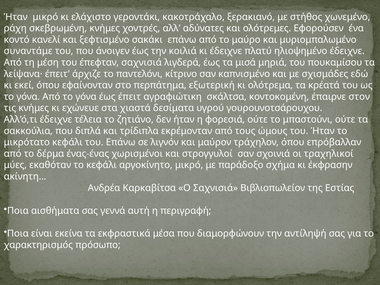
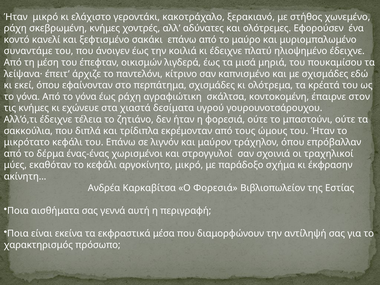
έπεφταν σαχνισιά: σαχνισιά -> οικισμών
περπάτημα εξωτερική: εξωτερική -> σχισμάδες
έως έπειτ: έπειτ -> ράχη
Ο Σαχνισιά: Σαχνισιά -> Φορεσιά
